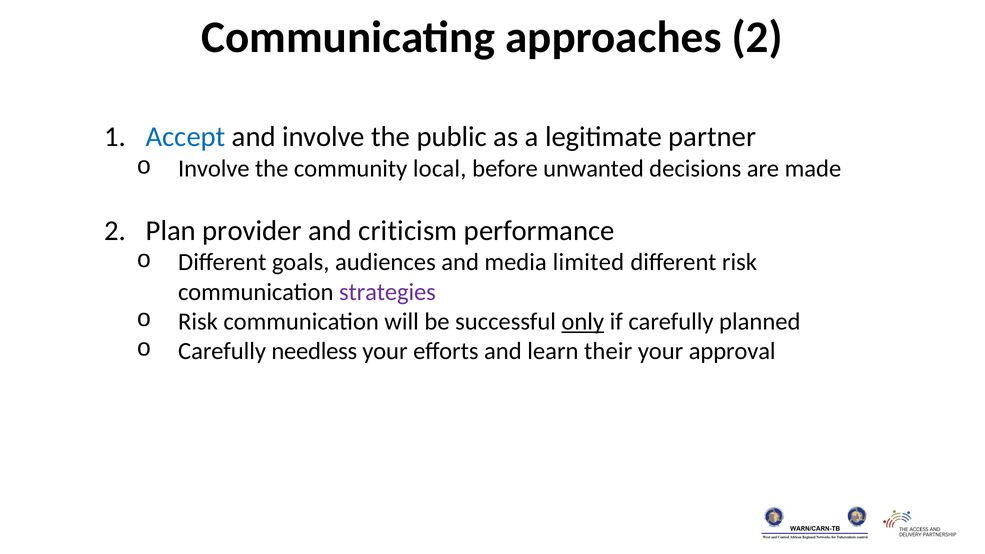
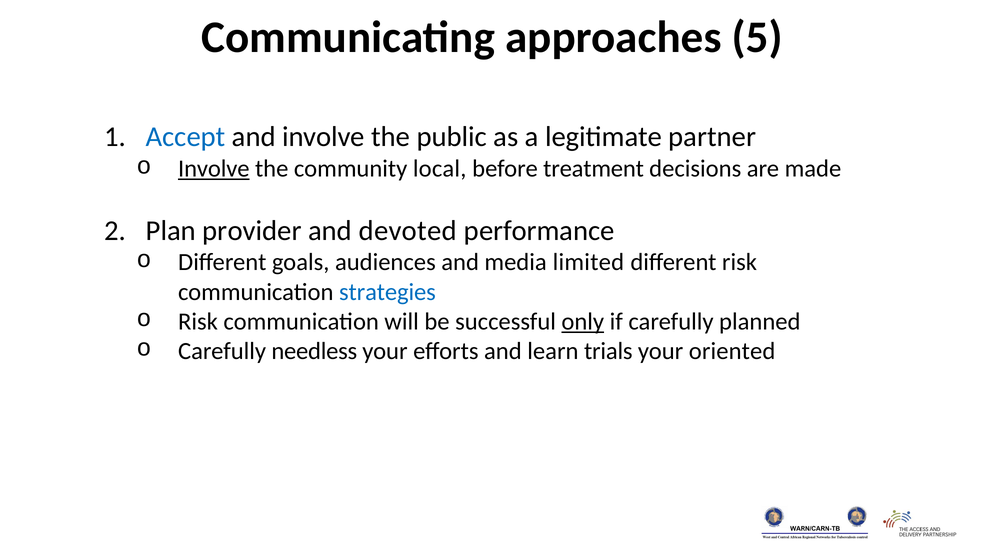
approaches 2: 2 -> 5
Involve at (214, 169) underline: none -> present
unwanted: unwanted -> treatment
criticism: criticism -> devoted
strategies colour: purple -> blue
their: their -> trials
approval: approval -> oriented
